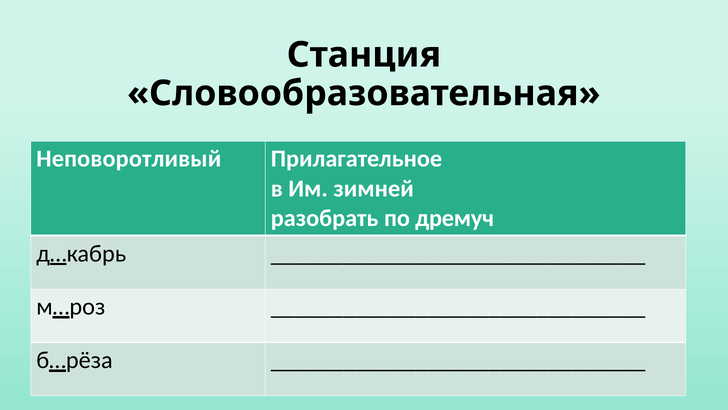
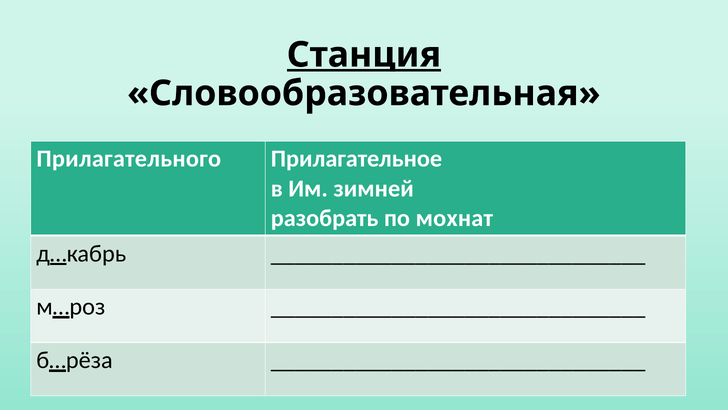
Станция underline: none -> present
Неповоротливый: Неповоротливый -> Прилагательного
дремуч: дремуч -> мохнат
